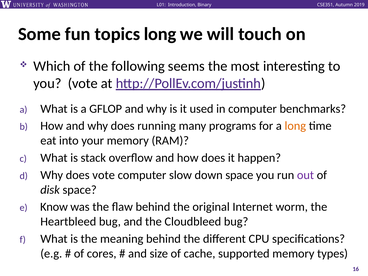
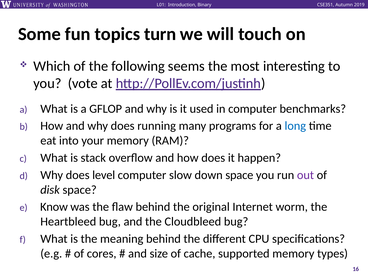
topics long: long -> turn
long at (295, 126) colour: orange -> blue
does vote: vote -> level
